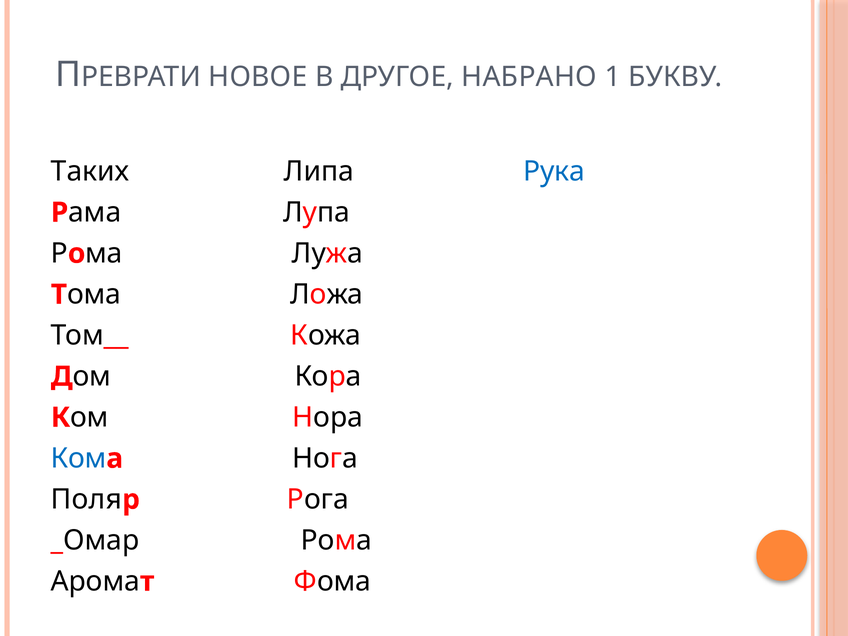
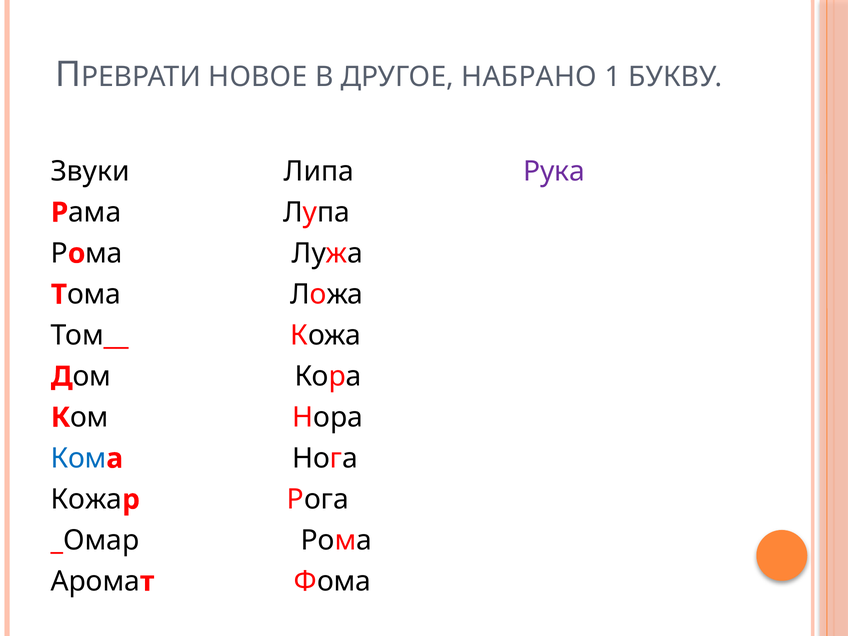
Таких: Таких -> Звуки
Рука colour: blue -> purple
Поля at (86, 500): Поля -> Кожа
